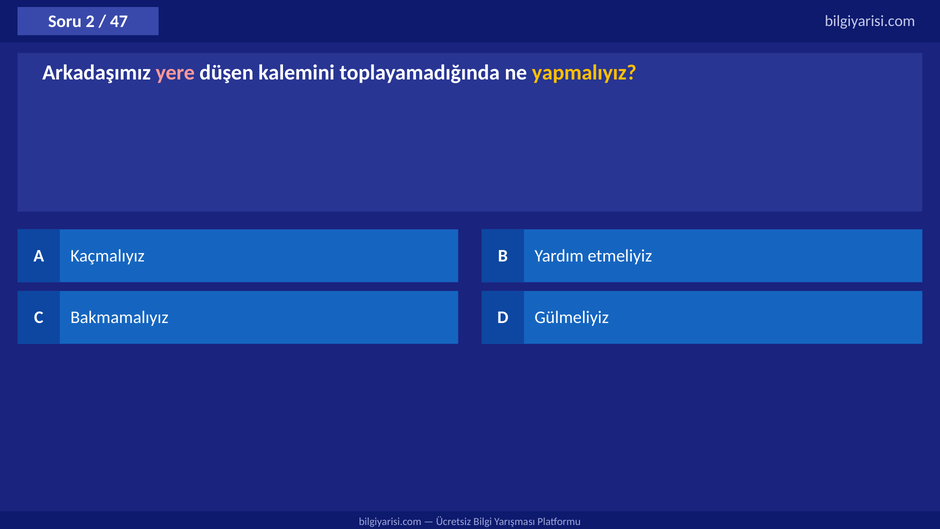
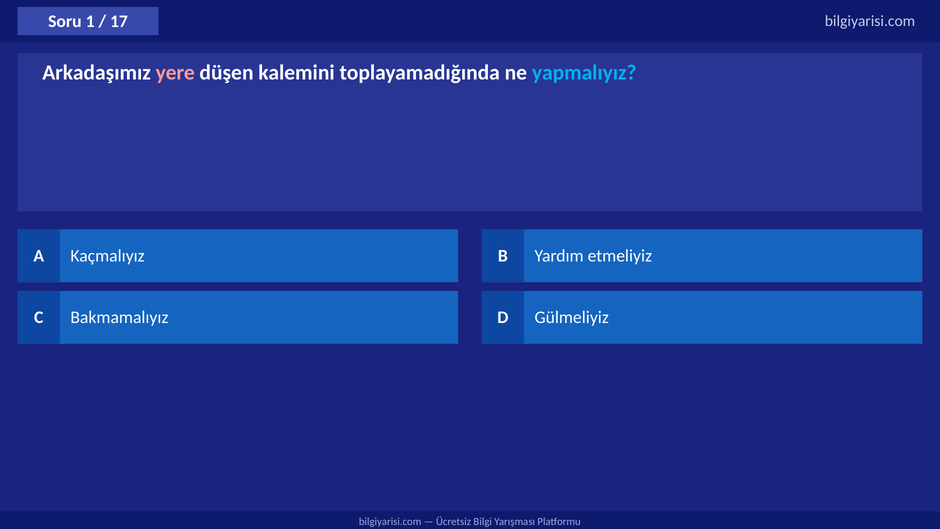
2: 2 -> 1
47: 47 -> 17
yapmalıyız colour: yellow -> light blue
